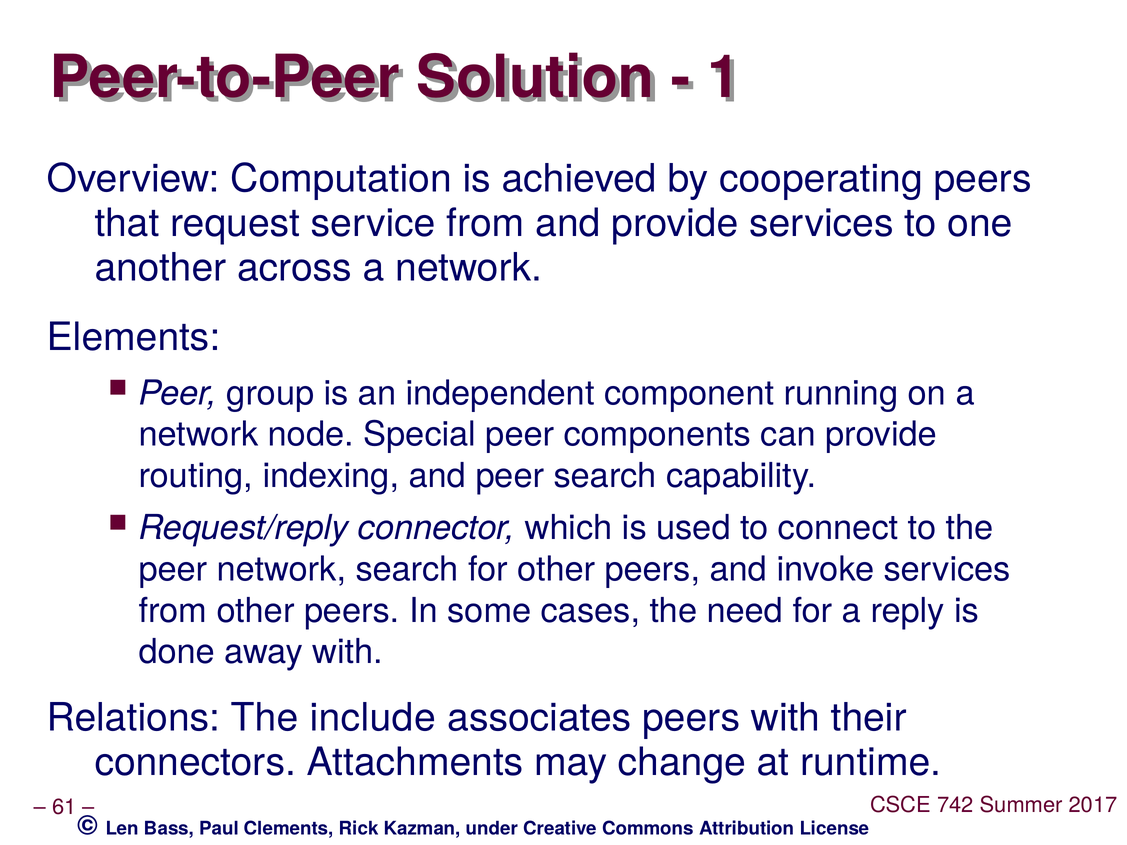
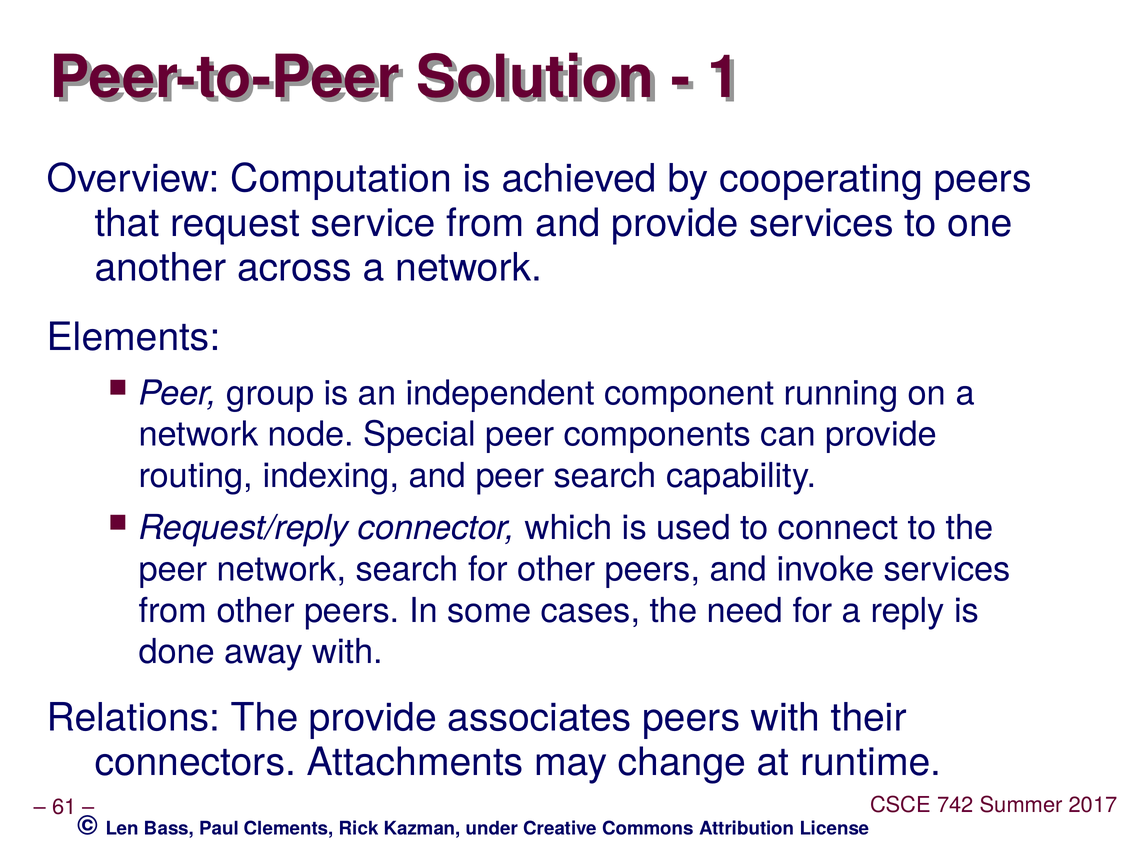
The include: include -> provide
